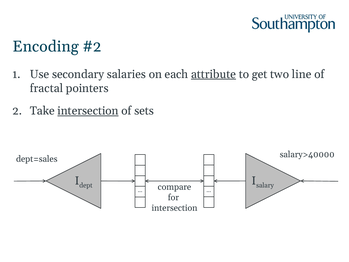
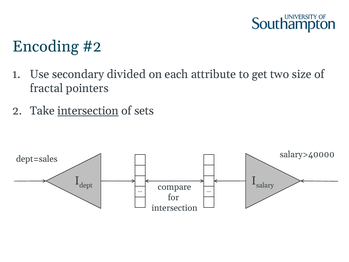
salaries: salaries -> divided
attribute underline: present -> none
line: line -> size
